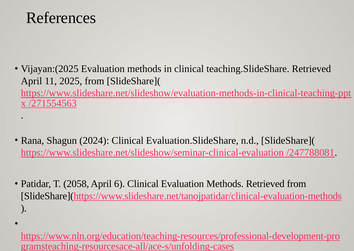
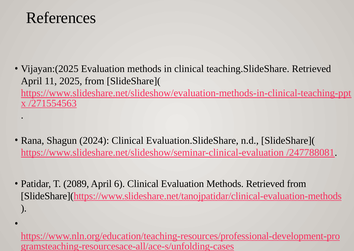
2058: 2058 -> 2089
